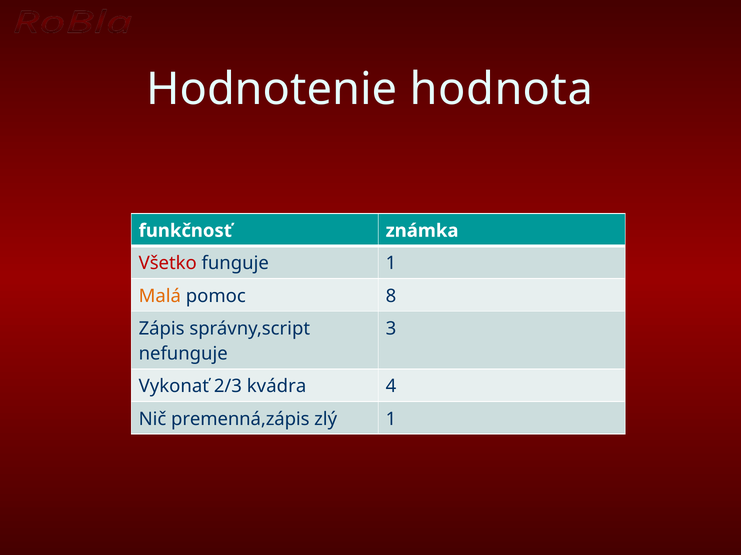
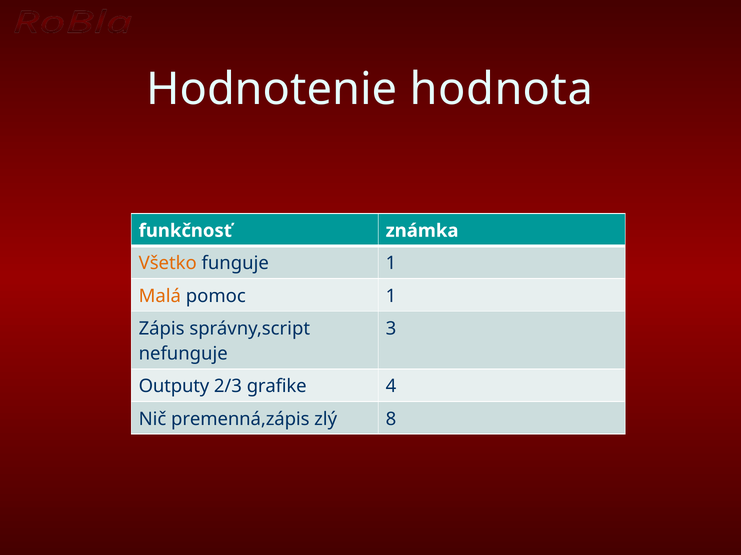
Všetko colour: red -> orange
pomoc 8: 8 -> 1
Vykonať: Vykonať -> Outputy
kvádra: kvádra -> grafike
zlý 1: 1 -> 8
